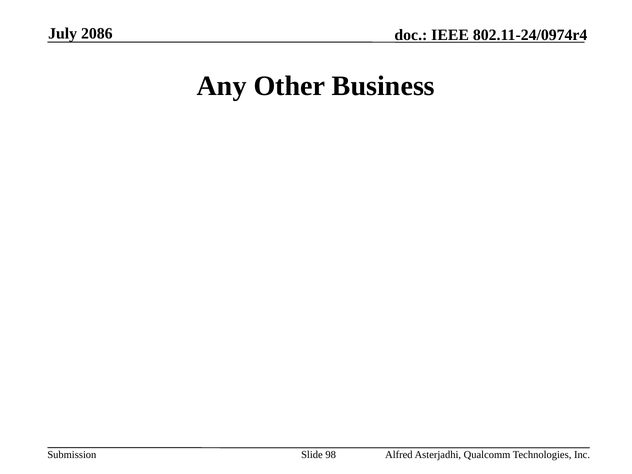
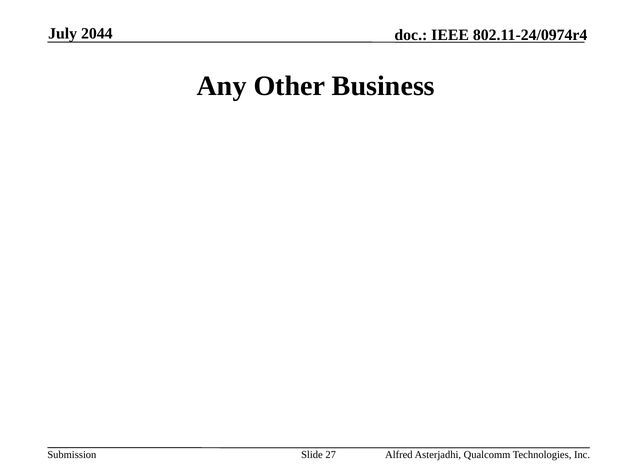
2086: 2086 -> 2044
98: 98 -> 27
